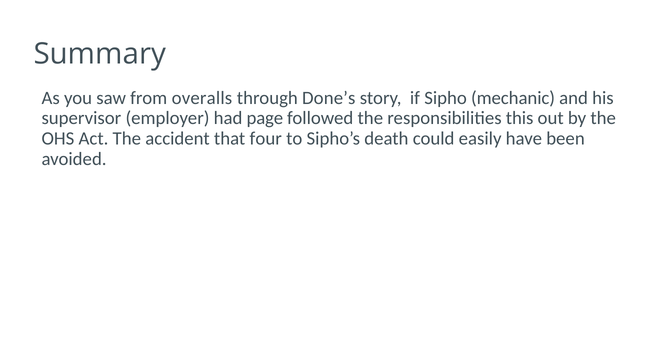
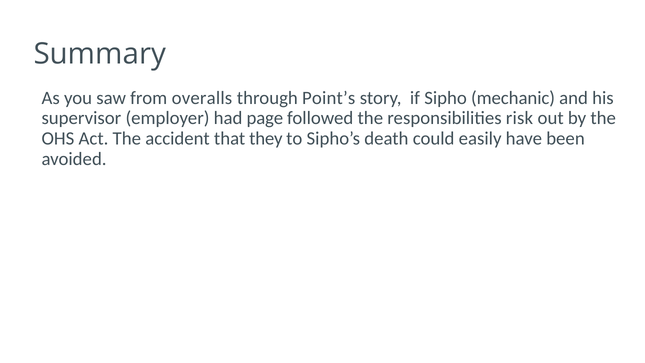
Done’s: Done’s -> Point’s
this: this -> risk
four: four -> they
